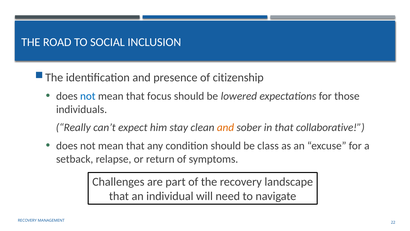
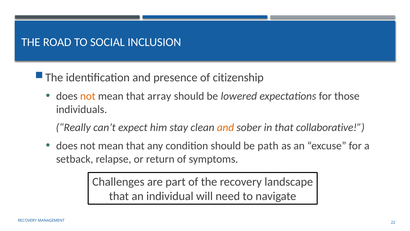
not at (88, 96) colour: blue -> orange
focus: focus -> array
class: class -> path
